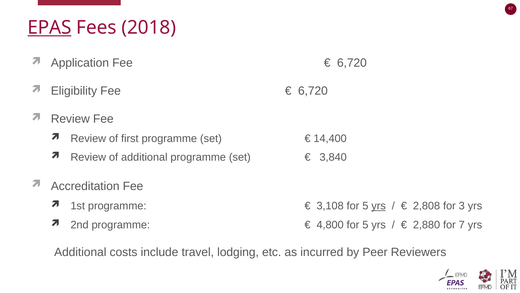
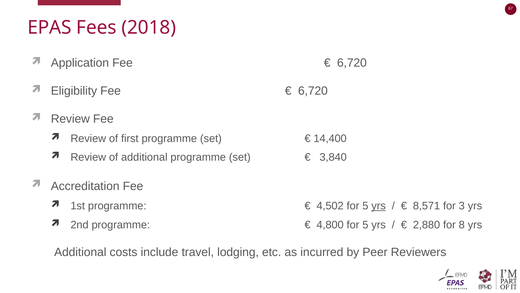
EPAS underline: present -> none
3,108: 3,108 -> 4,502
2,808: 2,808 -> 8,571
7: 7 -> 8
